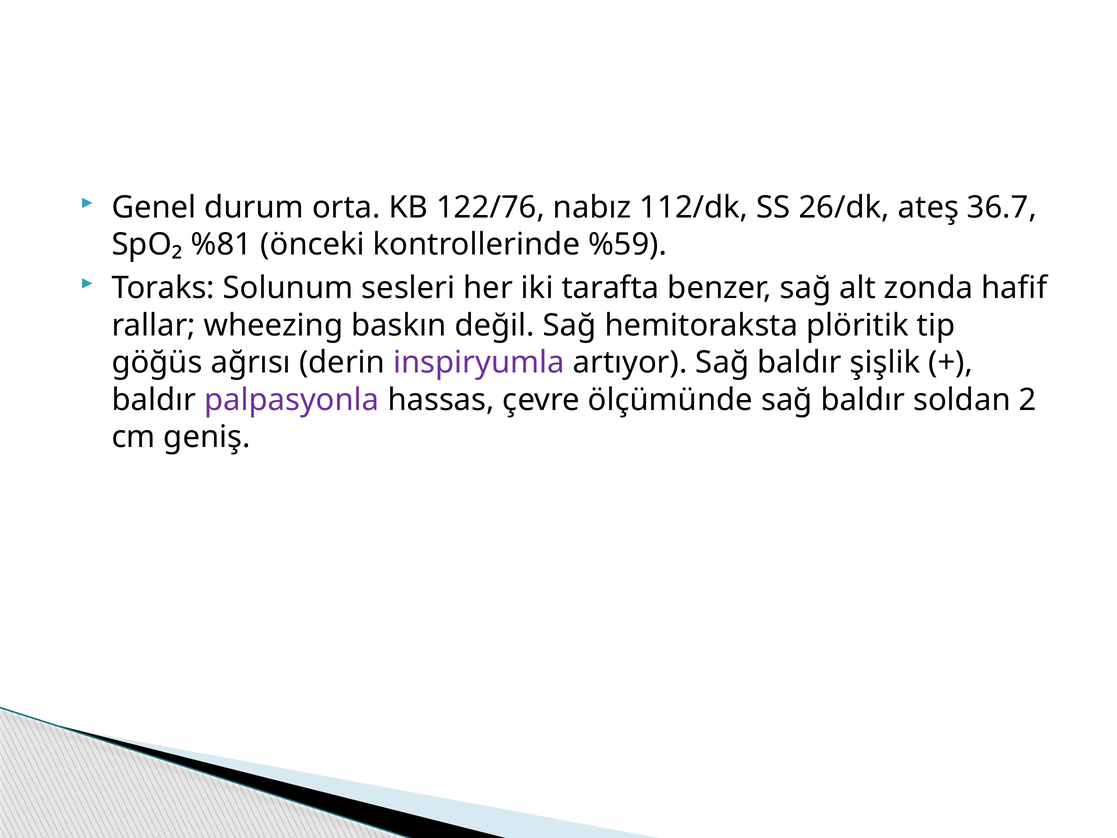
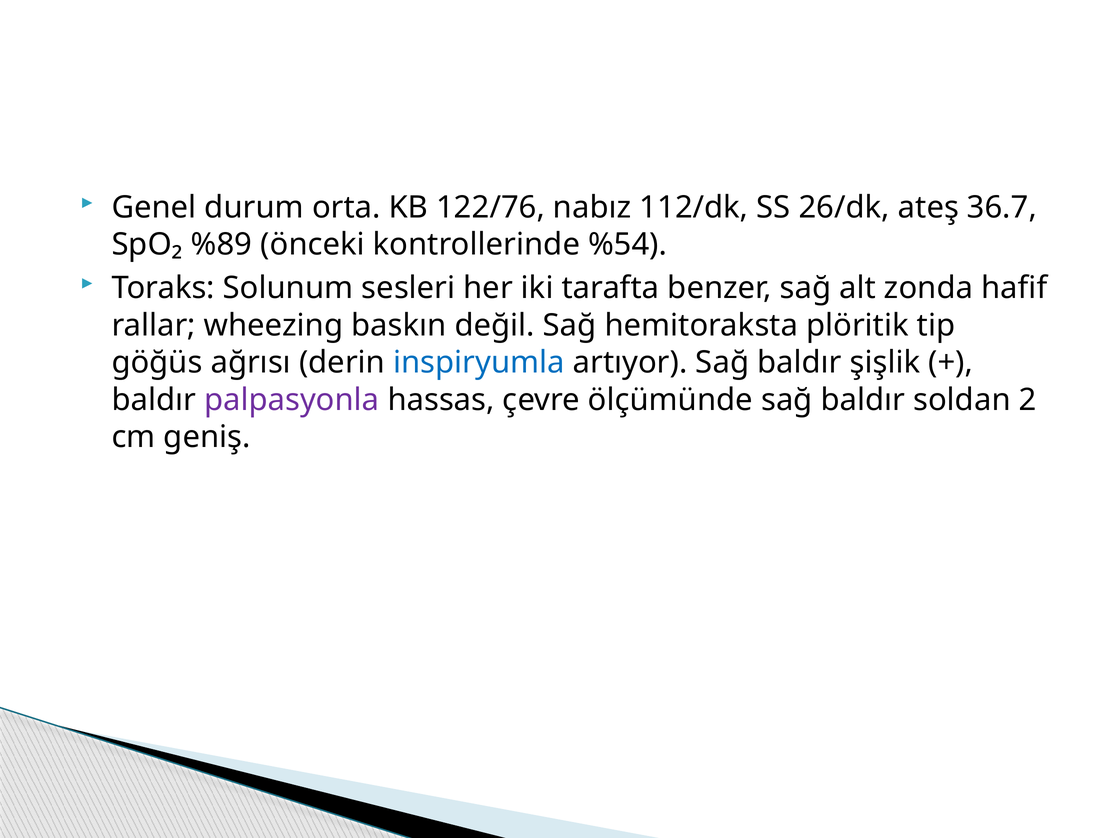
%81: %81 -> %89
%59: %59 -> %54
inspiryumla colour: purple -> blue
